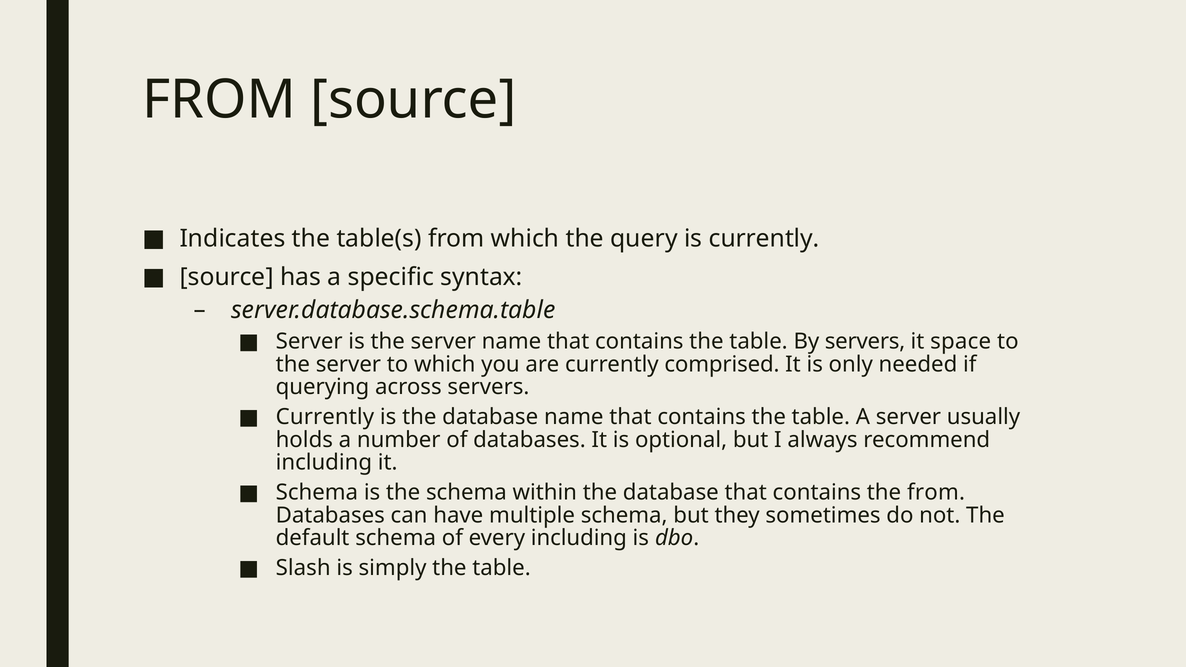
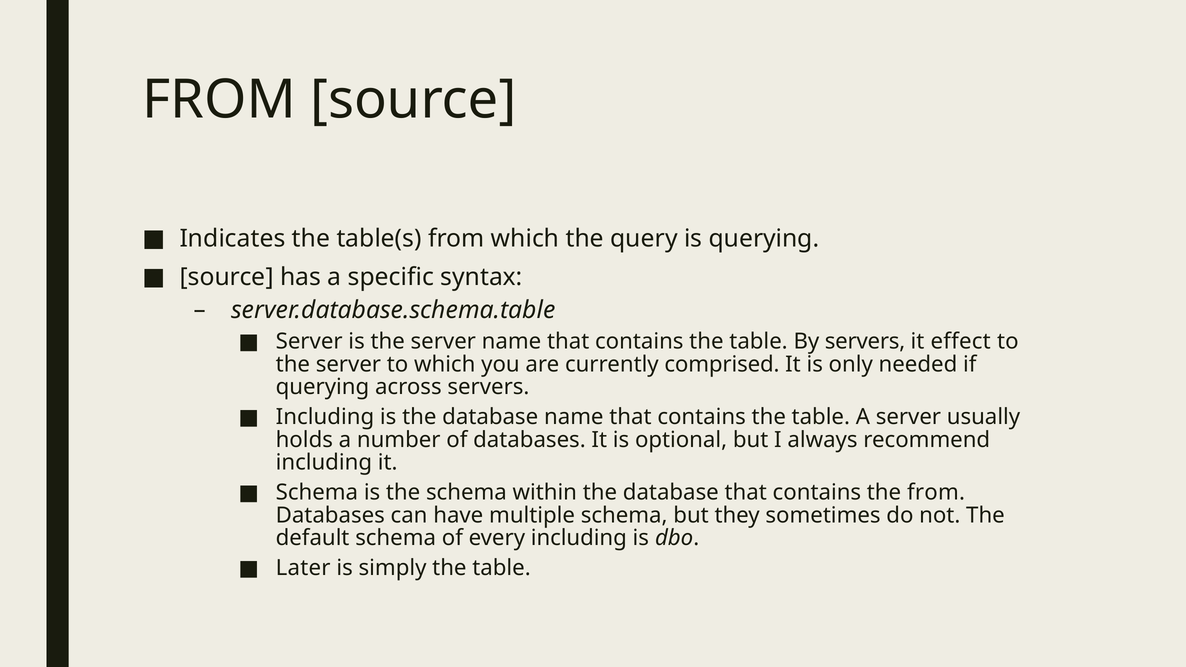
is currently: currently -> querying
space: space -> effect
Currently at (325, 417): Currently -> Including
Slash: Slash -> Later
